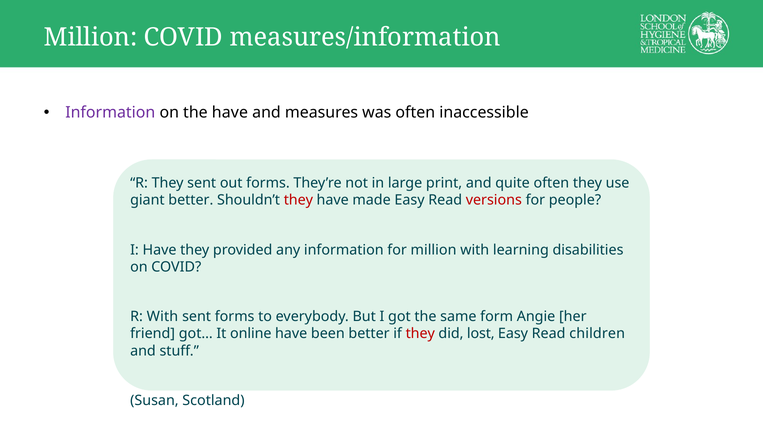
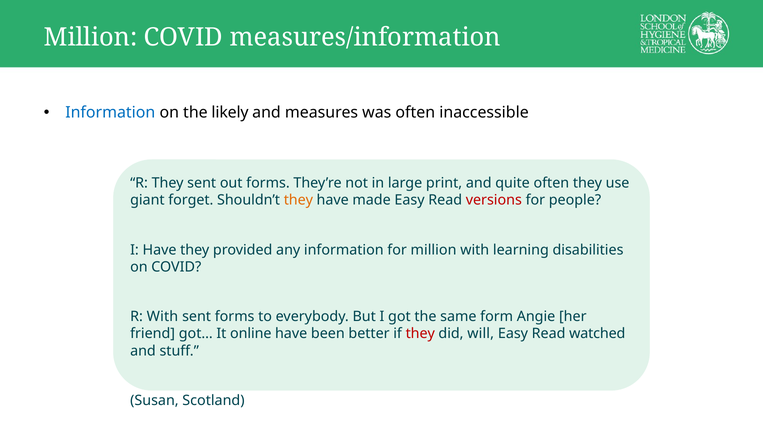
Information at (110, 113) colour: purple -> blue
the have: have -> likely
giant better: better -> forget
they at (298, 200) colour: red -> orange
lost: lost -> will
children: children -> watched
